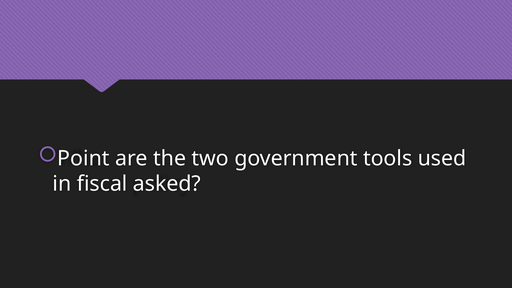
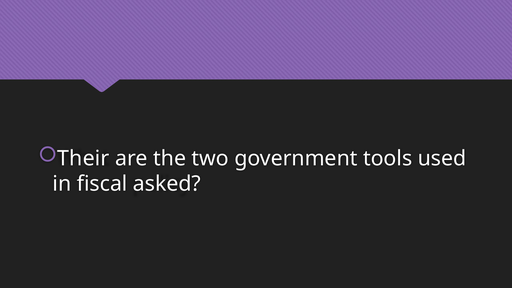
Point: Point -> Their
